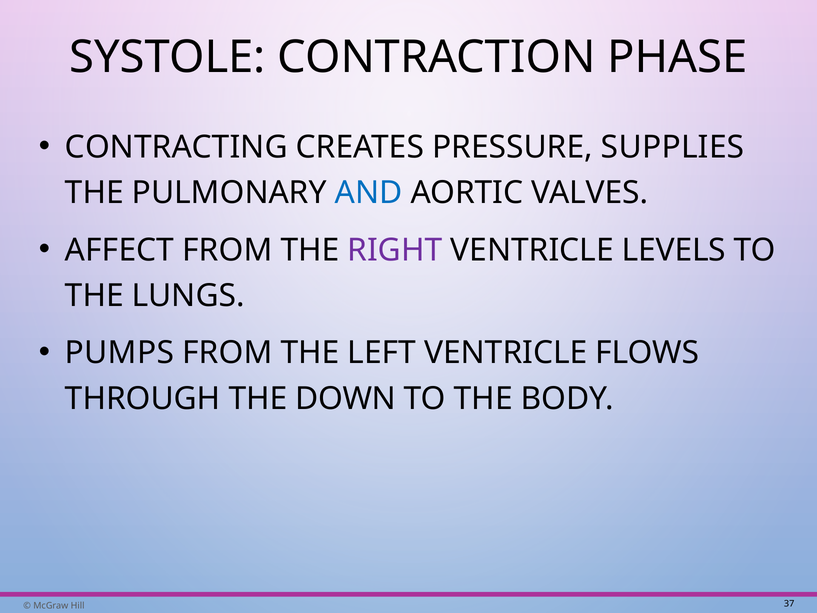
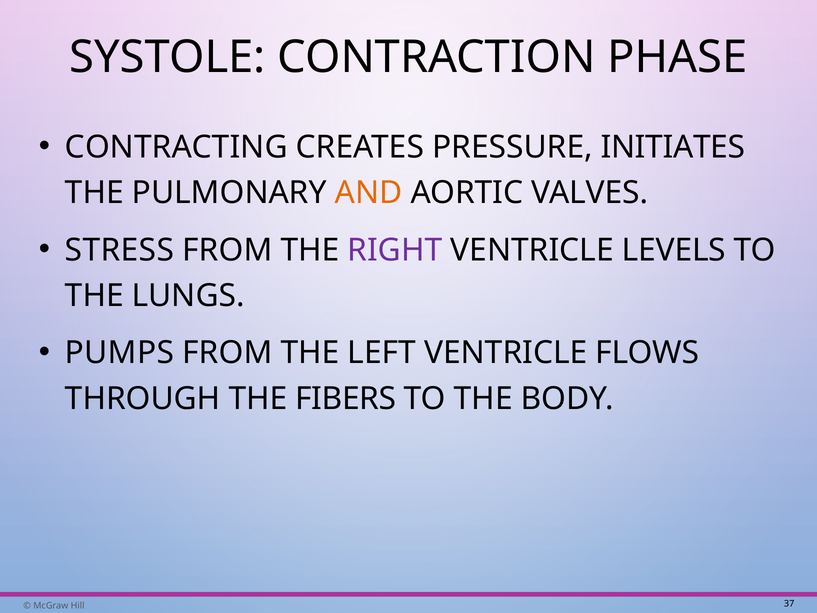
SUPPLIES: SUPPLIES -> INITIATES
AND colour: blue -> orange
AFFECT: AFFECT -> STRESS
DOWN: DOWN -> FIBERS
